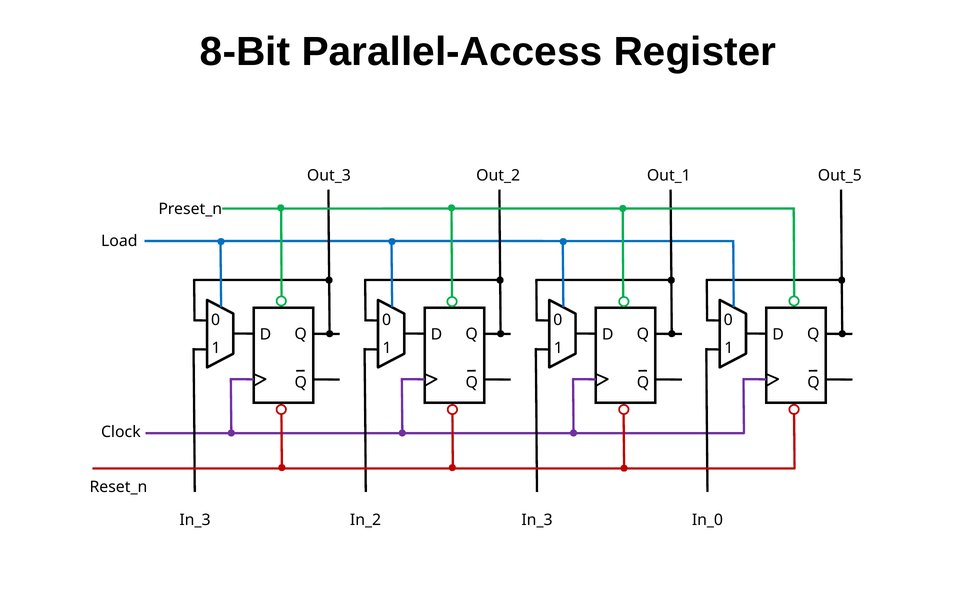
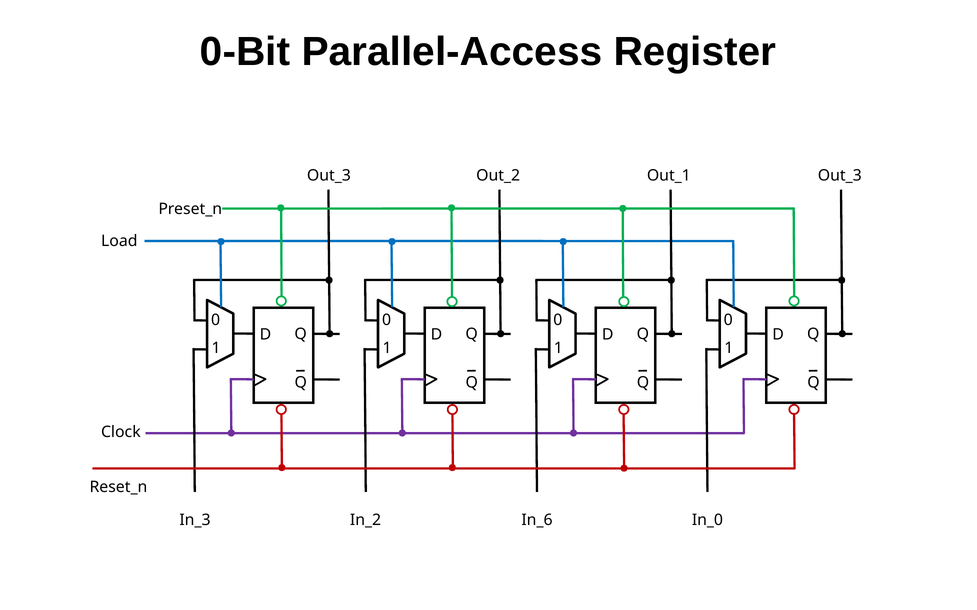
8-Bit: 8-Bit -> 0-Bit
Out_5 at (840, 176): Out_5 -> Out_3
In_3 at (537, 521): In_3 -> In_6
